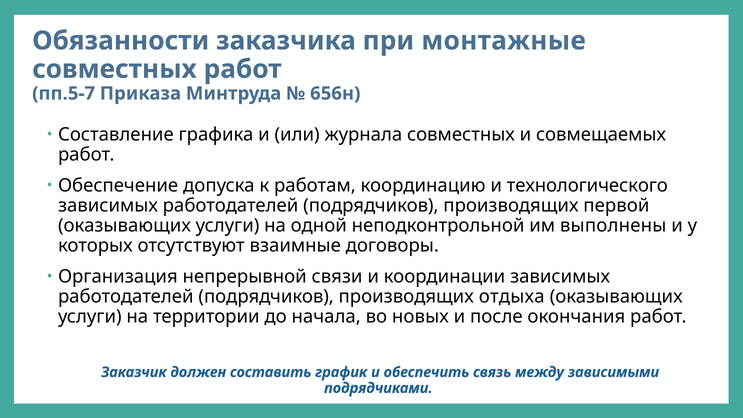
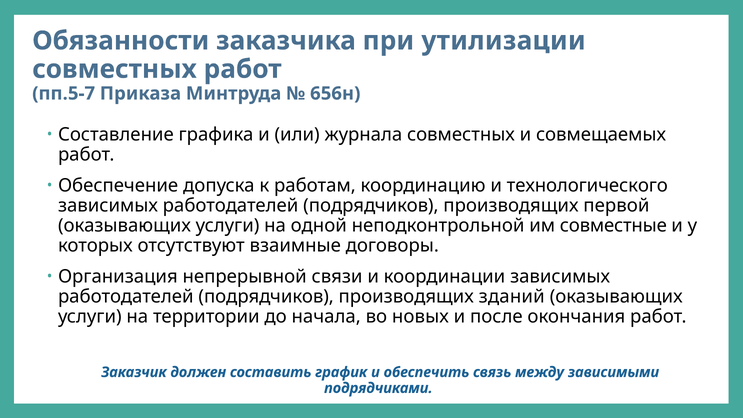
монтажные: монтажные -> утилизации
выполнены: выполнены -> совместные
отдыха: отдыха -> зданий
